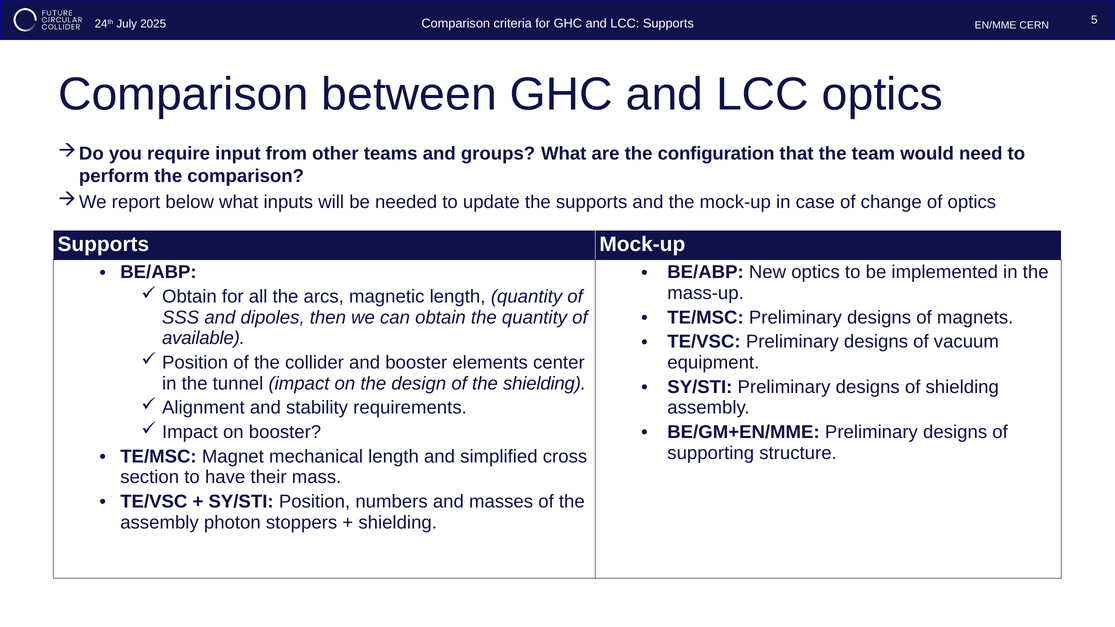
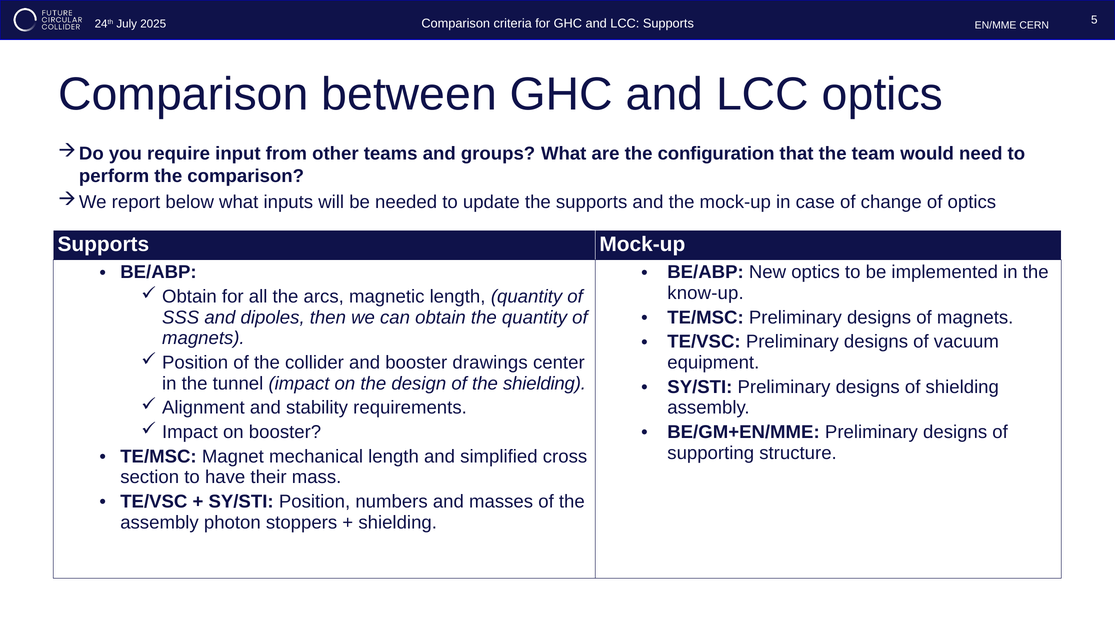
mass-up: mass-up -> know-up
available at (203, 338): available -> magnets
elements: elements -> drawings
